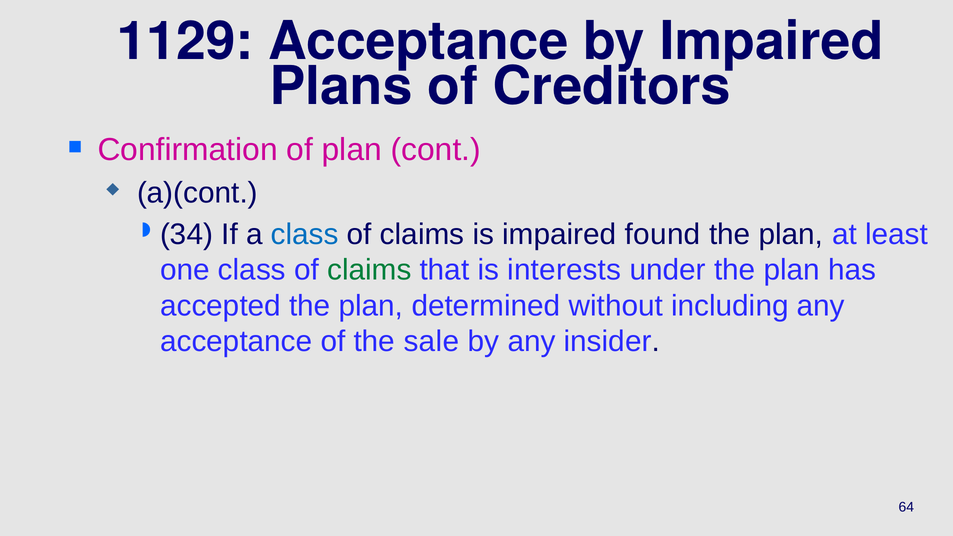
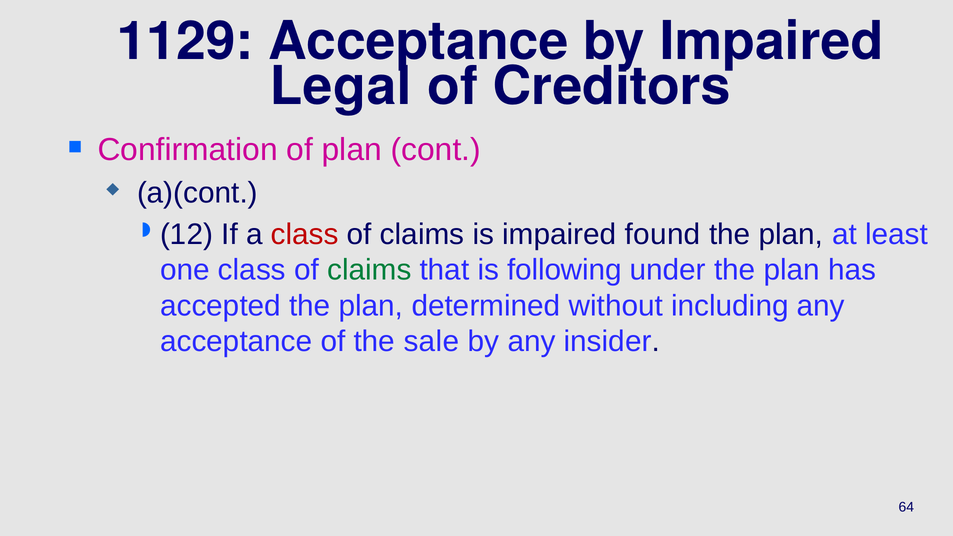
Plans: Plans -> Legal
34: 34 -> 12
class at (305, 234) colour: blue -> red
interests: interests -> following
